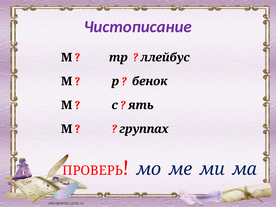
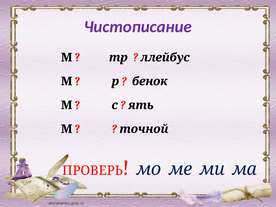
группах: группах -> точной
